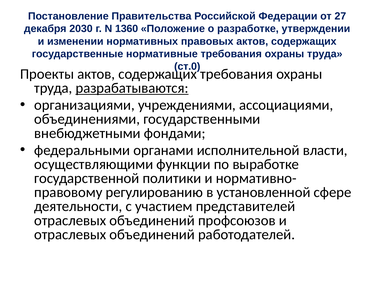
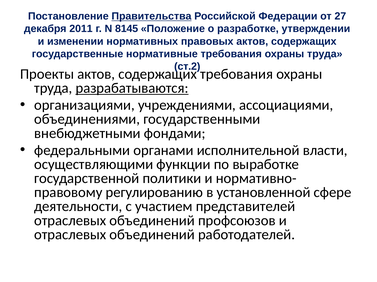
Правительства underline: none -> present
2030: 2030 -> 2011
1360: 1360 -> 8145
ст.0: ст.0 -> ст.2
